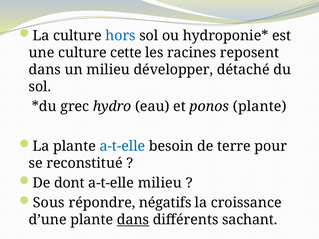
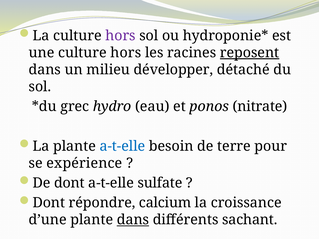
hors at (121, 36) colour: blue -> purple
une culture cette: cette -> hors
reposent underline: none -> present
ponos plante: plante -> nitrate
reconstitué: reconstitué -> expérience
a-t-elle milieu: milieu -> sulfate
Sous at (49, 203): Sous -> Dont
négatifs: négatifs -> calcium
